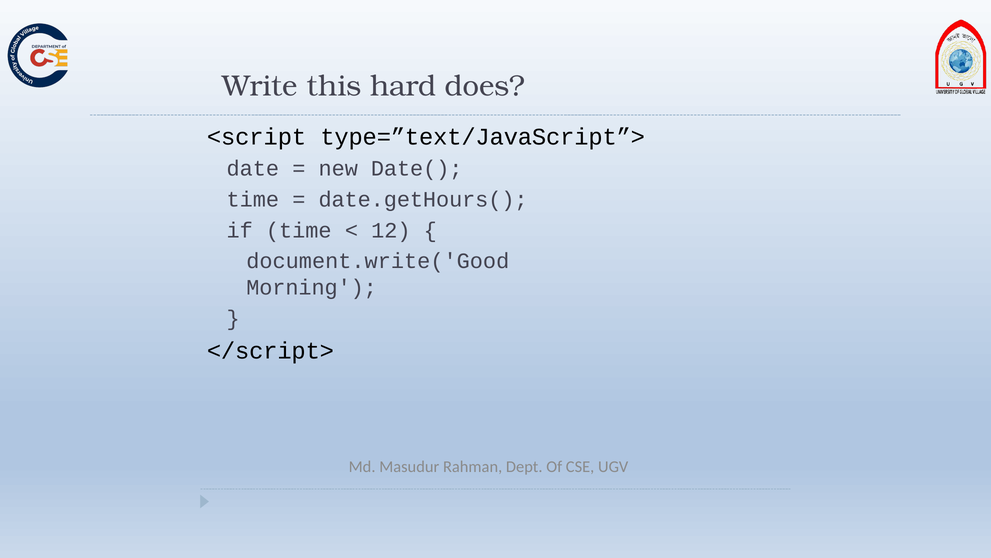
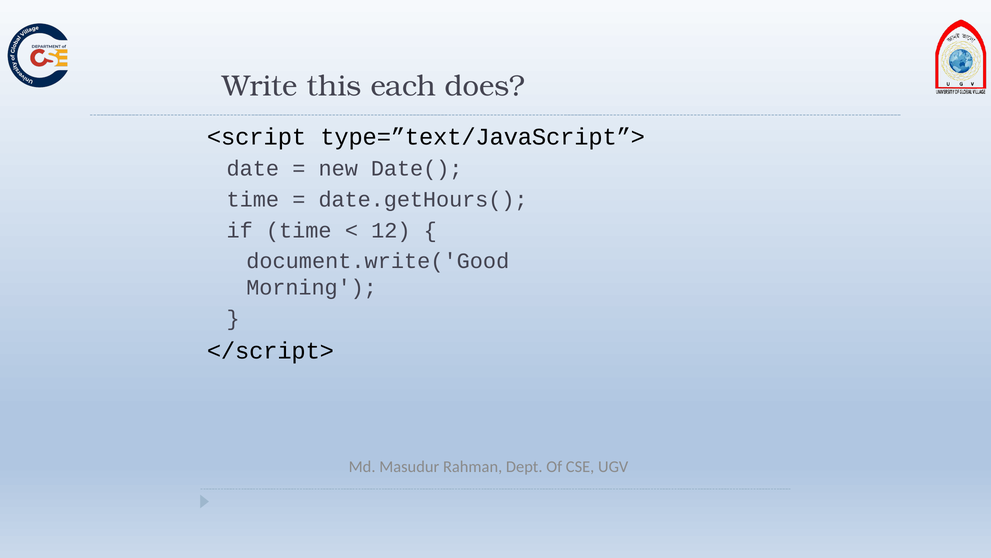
hard: hard -> each
